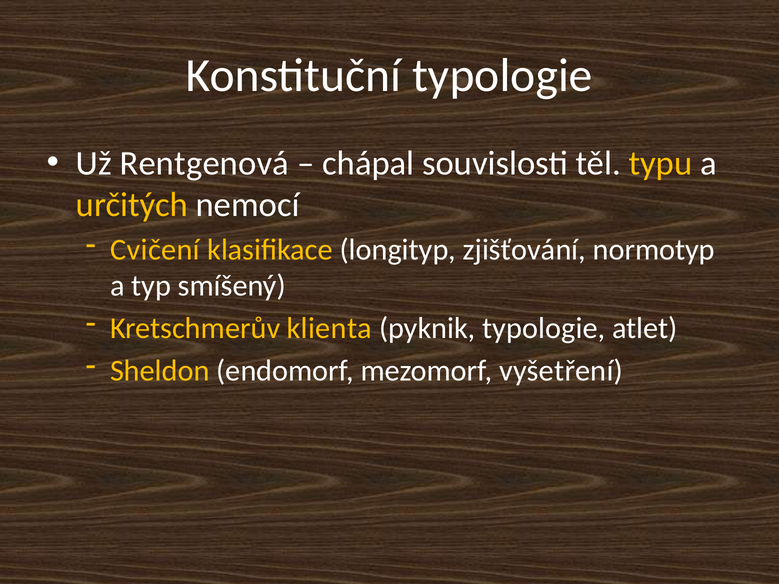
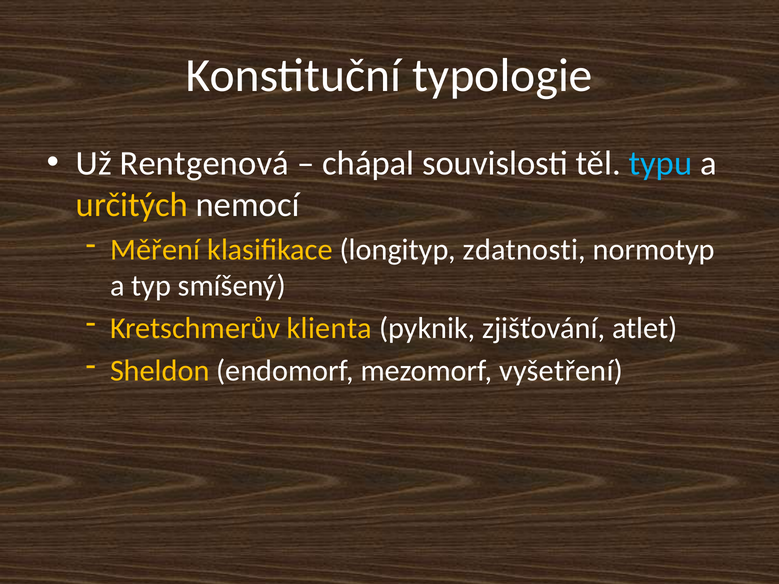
typu colour: yellow -> light blue
Cvičení: Cvičení -> Měření
zjišťování: zjišťování -> zdatnosti
pyknik typologie: typologie -> zjišťování
